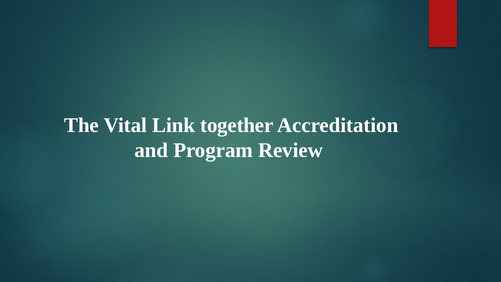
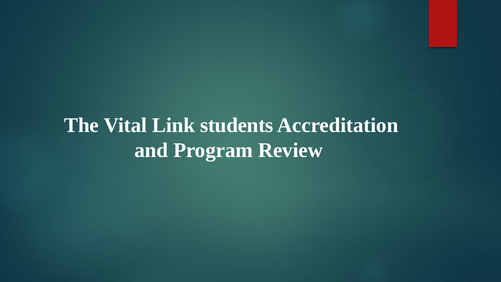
together: together -> students
